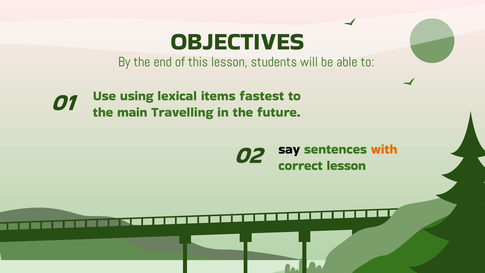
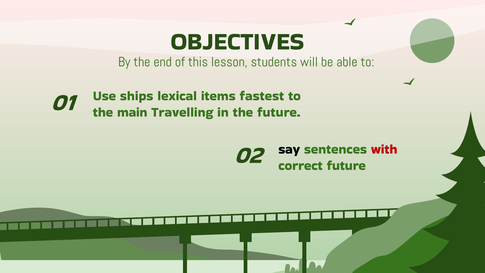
using: using -> ships
with colour: orange -> red
correct lesson: lesson -> future
